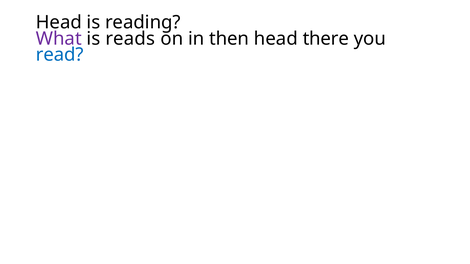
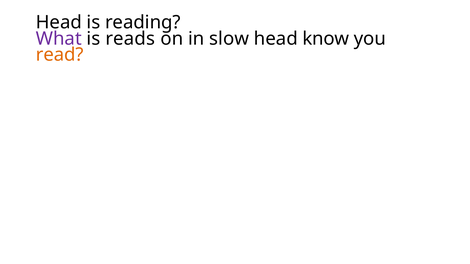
then: then -> slow
there: there -> know
read colour: blue -> orange
